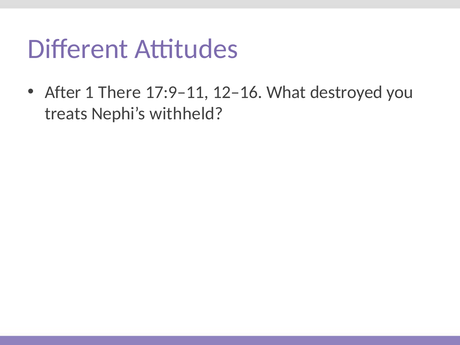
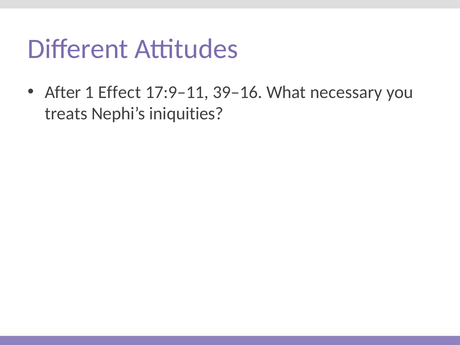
There: There -> Effect
12–16: 12–16 -> 39–16
destroyed: destroyed -> necessary
withheld: withheld -> iniquities
